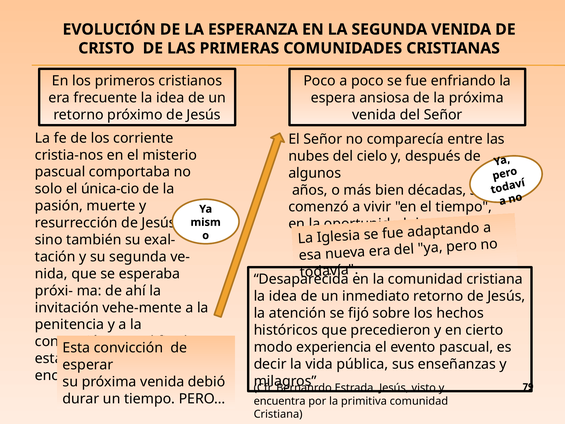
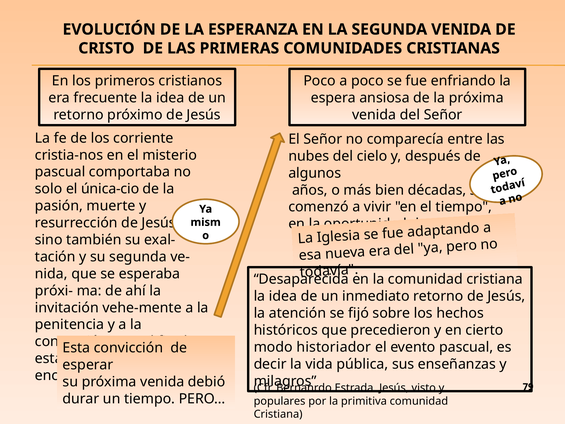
experiencia: experiencia -> historiador
encuentra: encuentra -> populares
